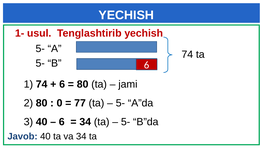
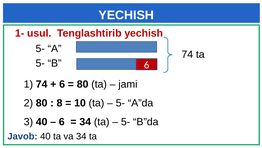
0: 0 -> 8
77: 77 -> 10
